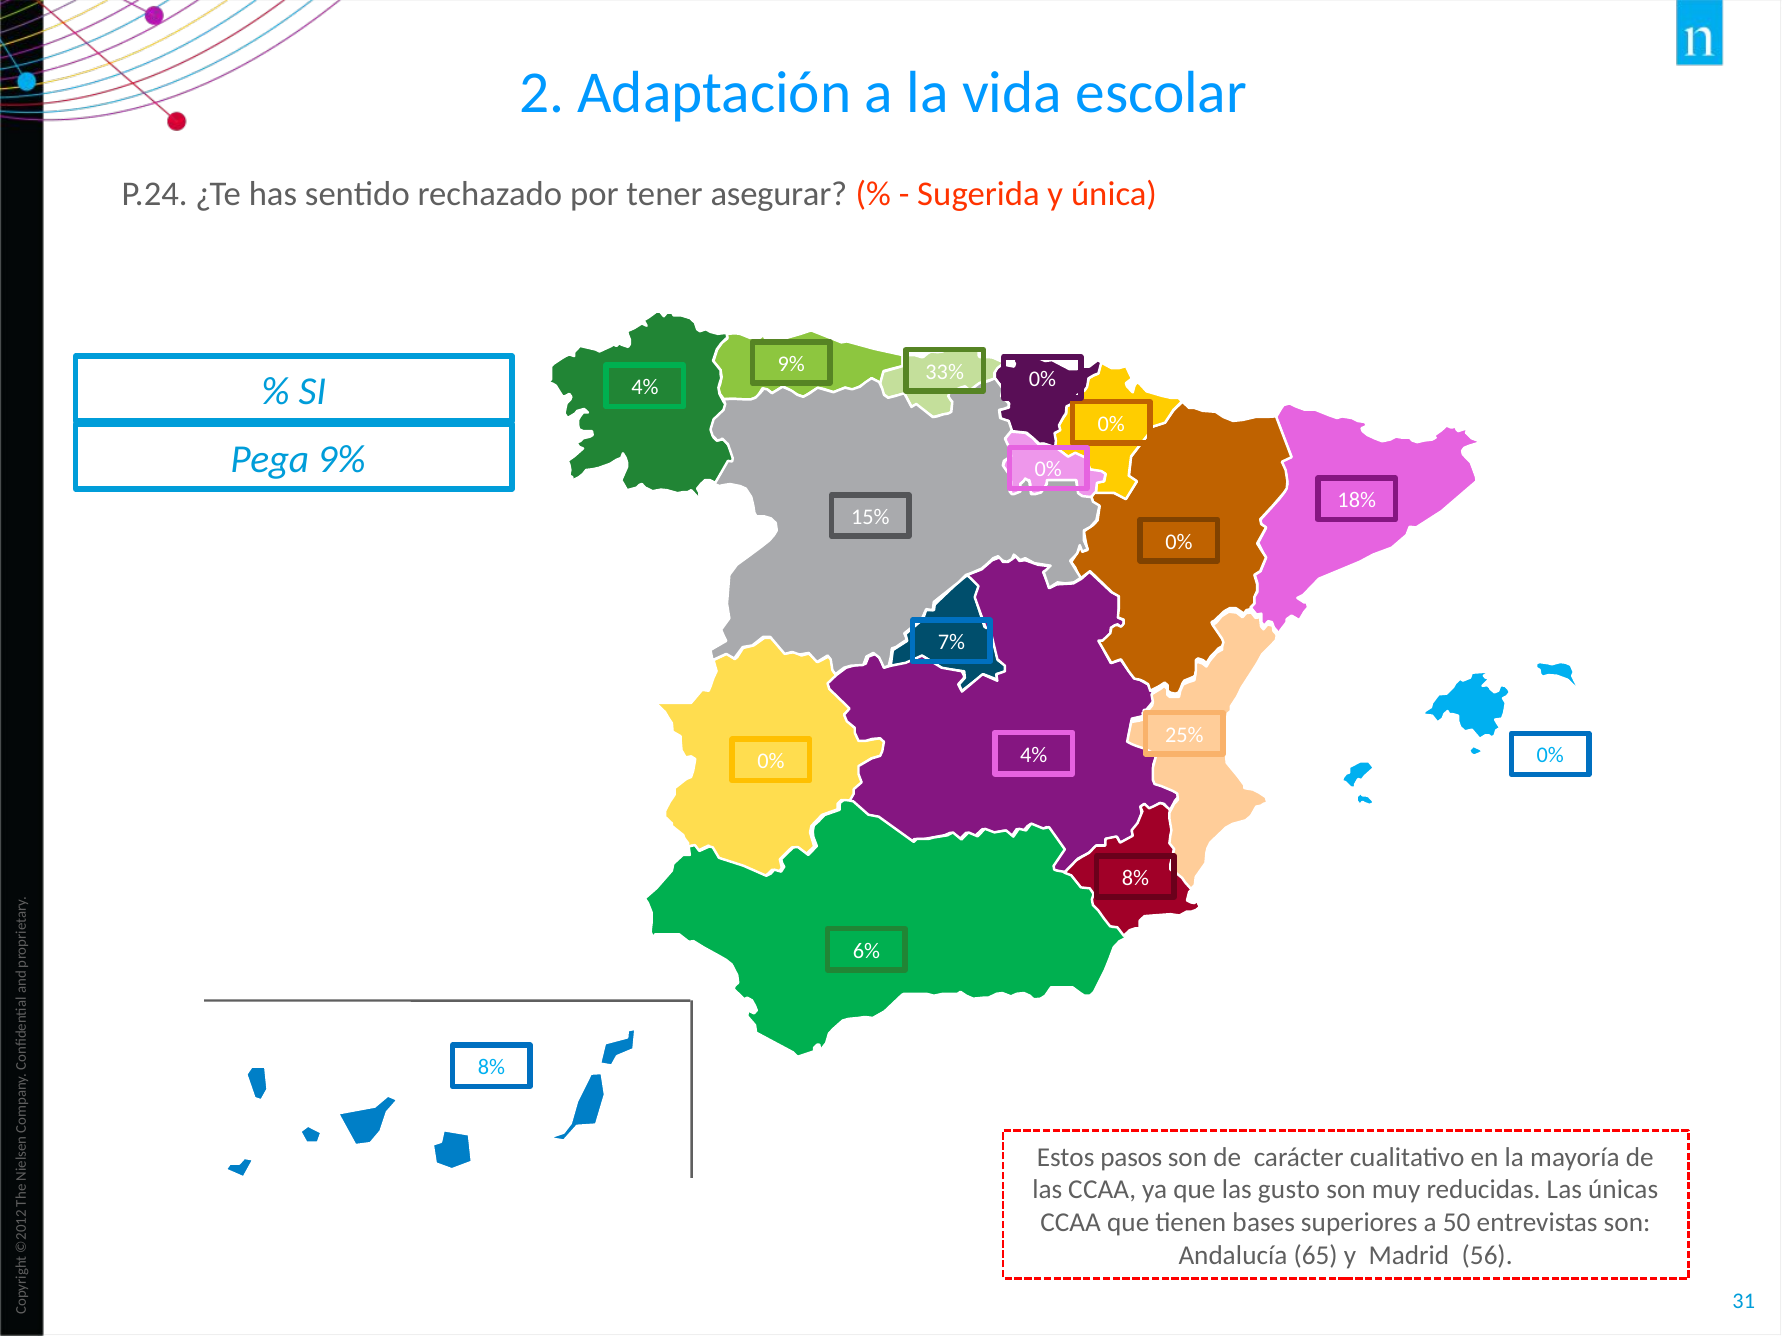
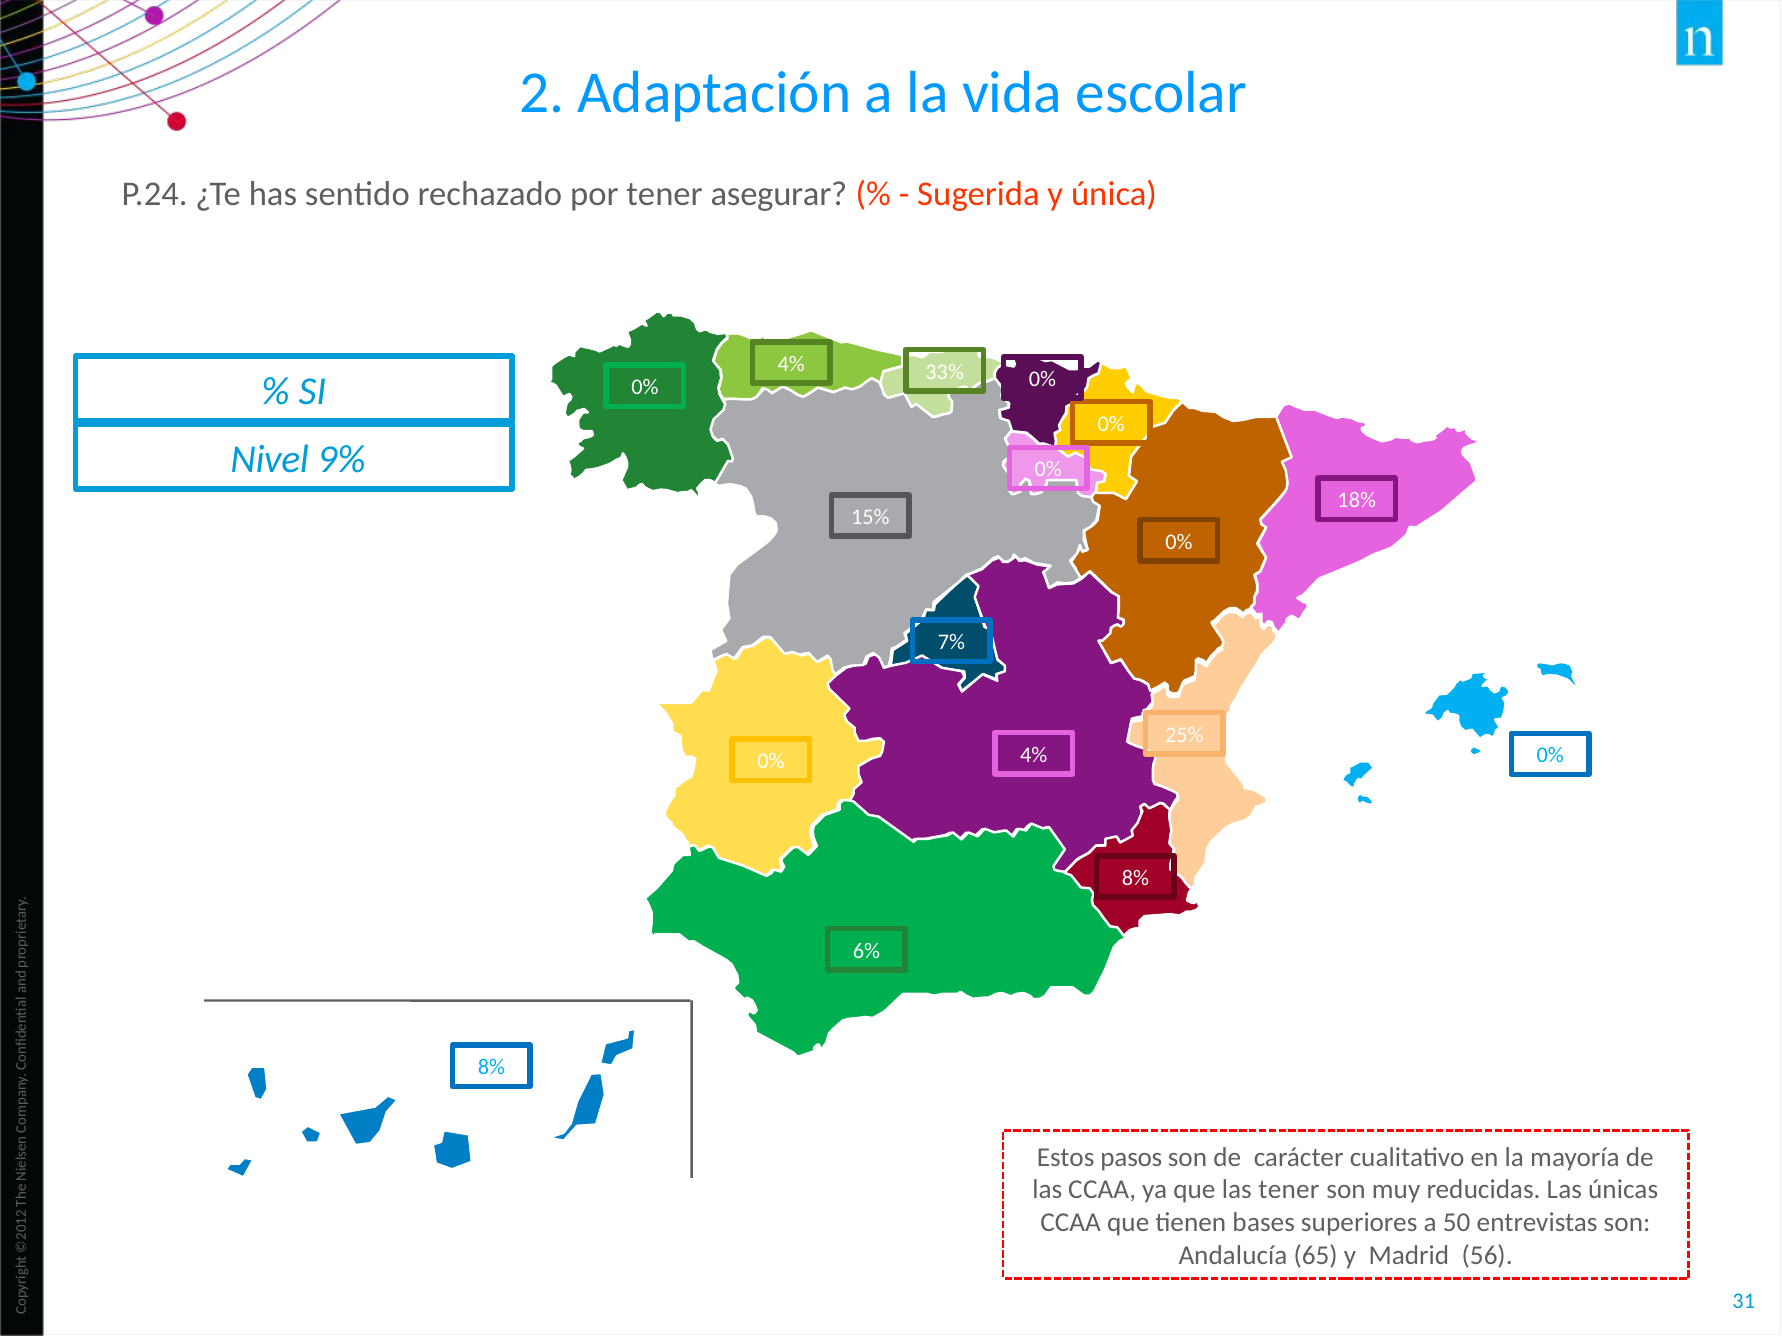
9% at (791, 364): 9% -> 4%
4% at (645, 388): 4% -> 0%
Pega: Pega -> Nivel
las gusto: gusto -> tener
